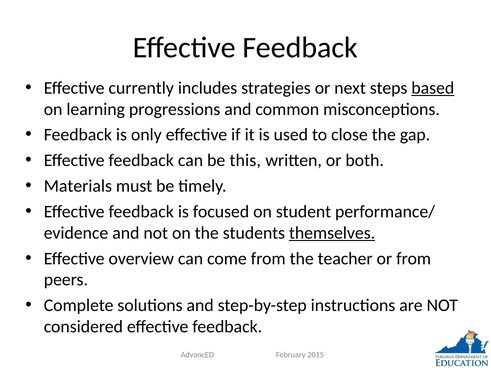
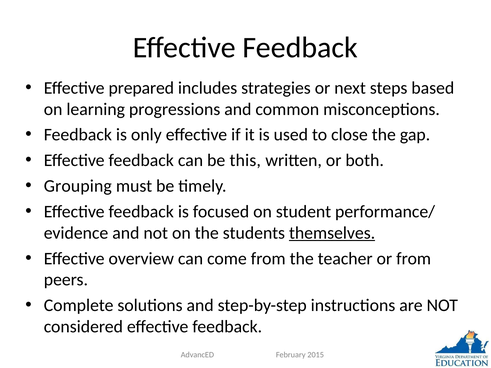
currently: currently -> prepared
based underline: present -> none
Materials: Materials -> Grouping
